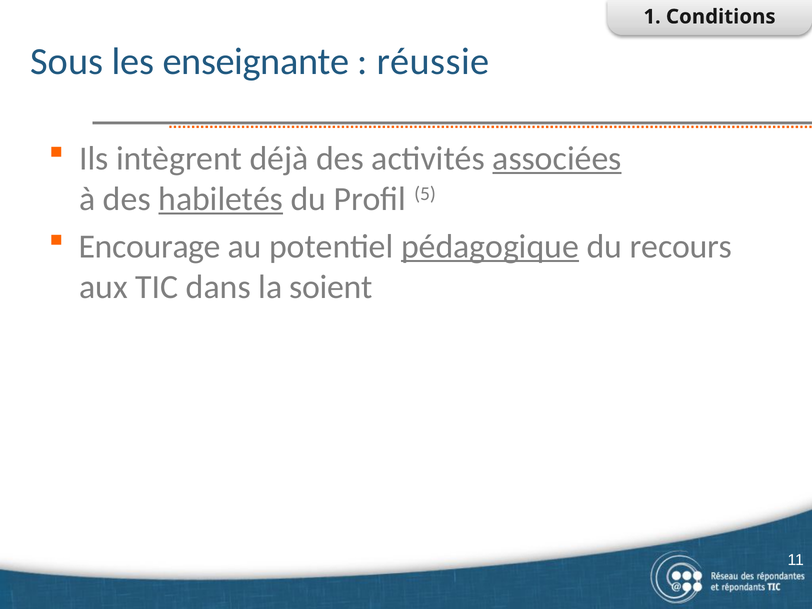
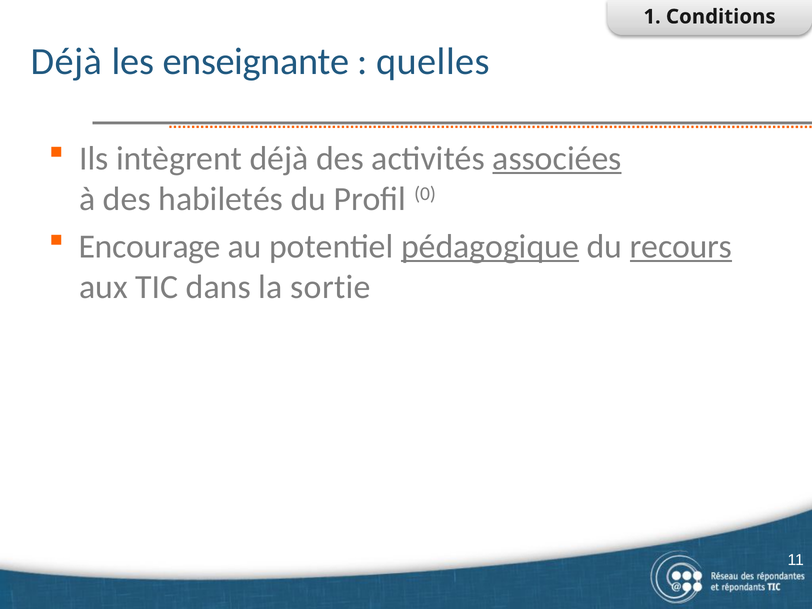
Sous at (67, 62): Sous -> Déjà
réussie: réussie -> quelles
habiletés underline: present -> none
5: 5 -> 0
recours underline: none -> present
soient: soient -> sortie
